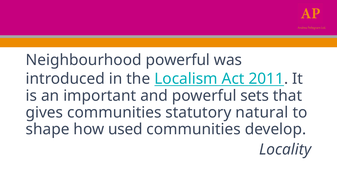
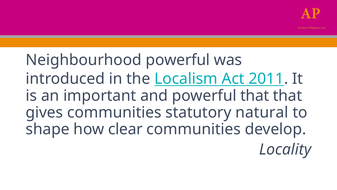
powerful sets: sets -> that
used: used -> clear
